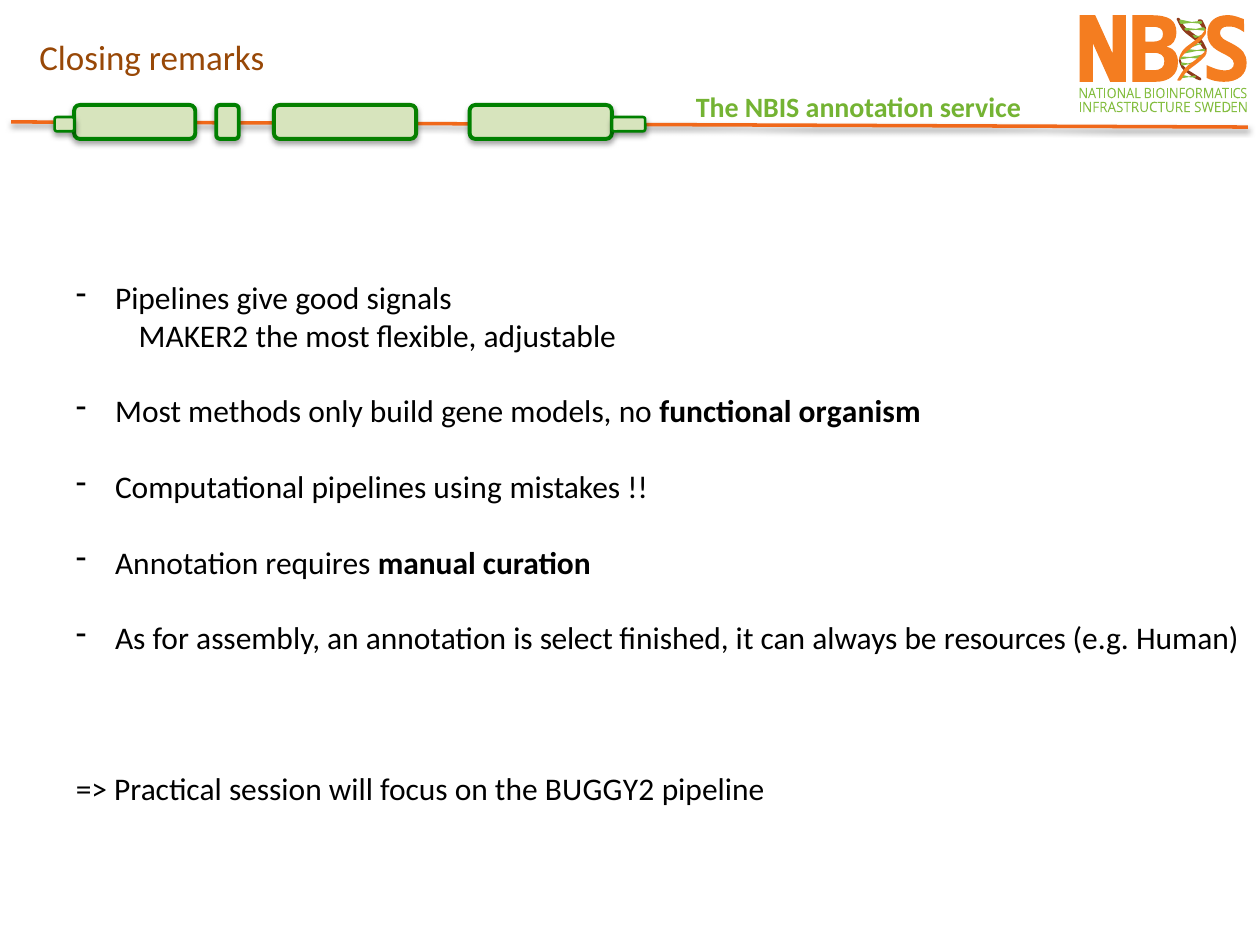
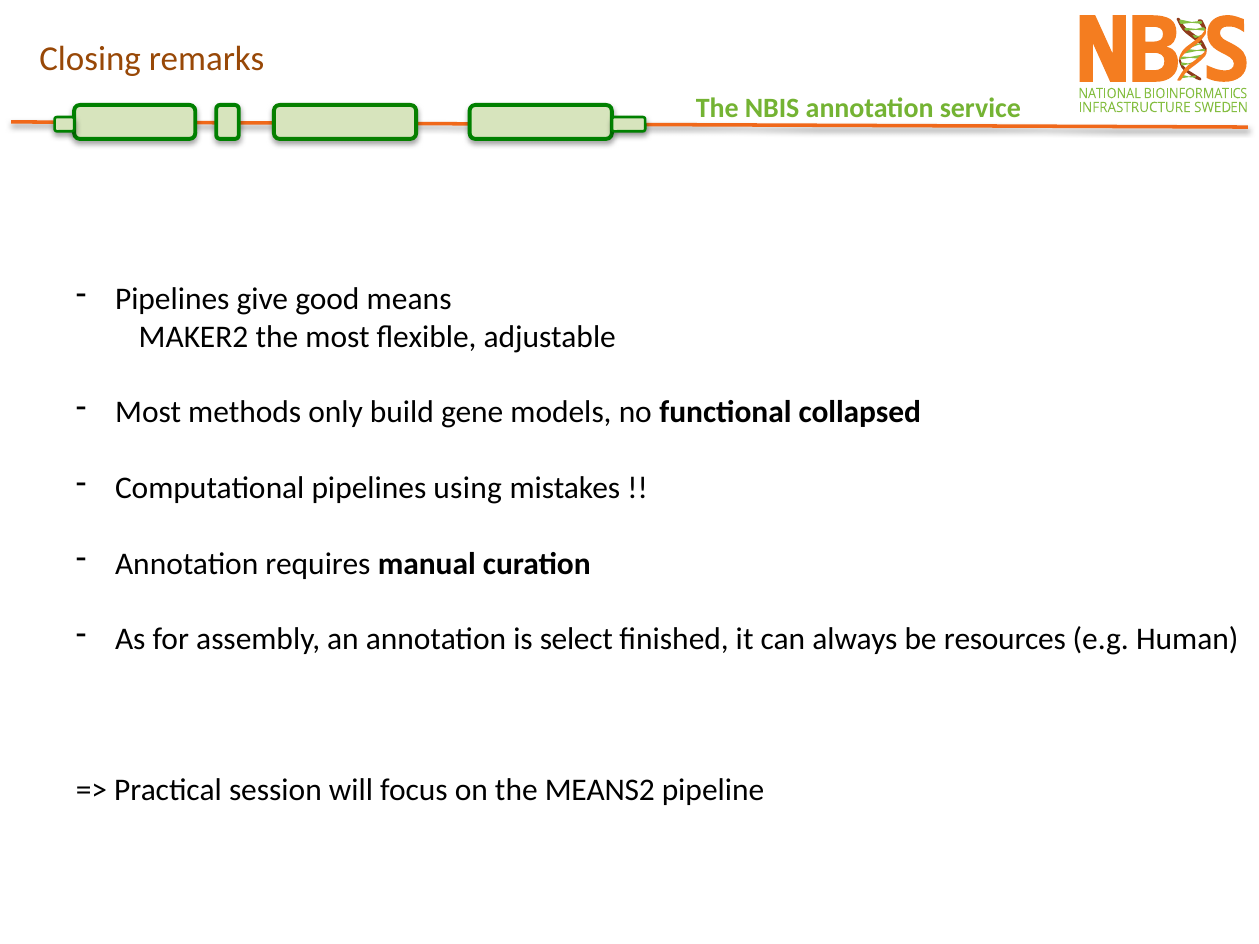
signals: signals -> means
organism: organism -> collapsed
BUGGY2: BUGGY2 -> MEANS2
